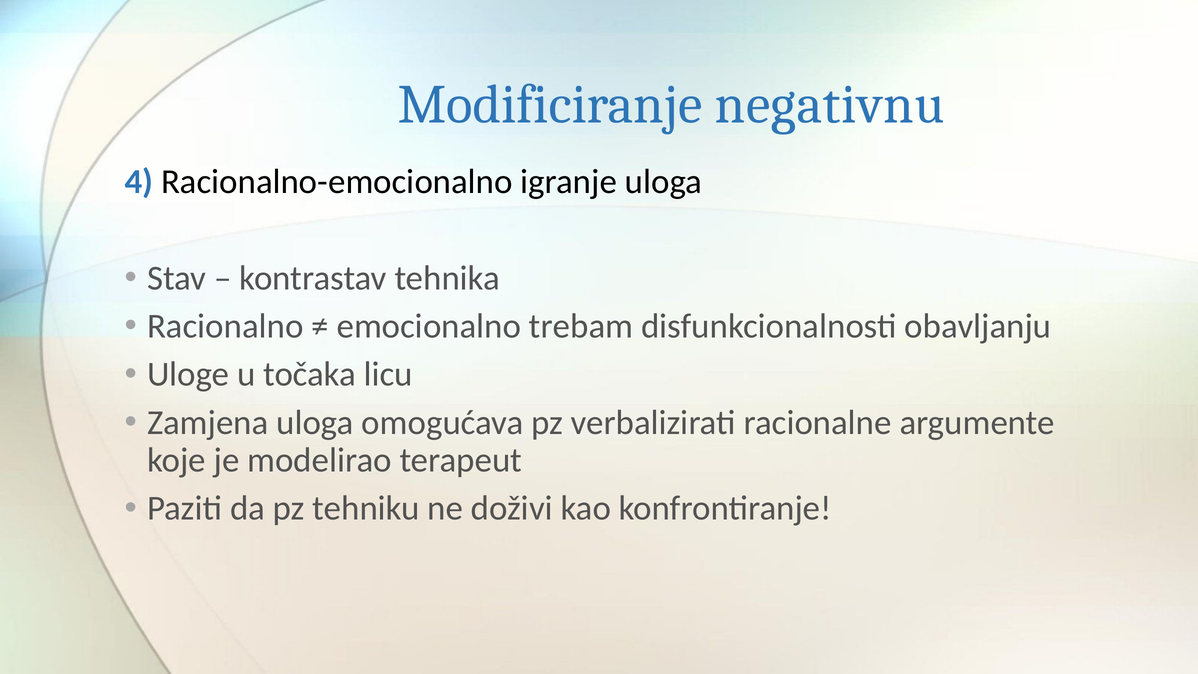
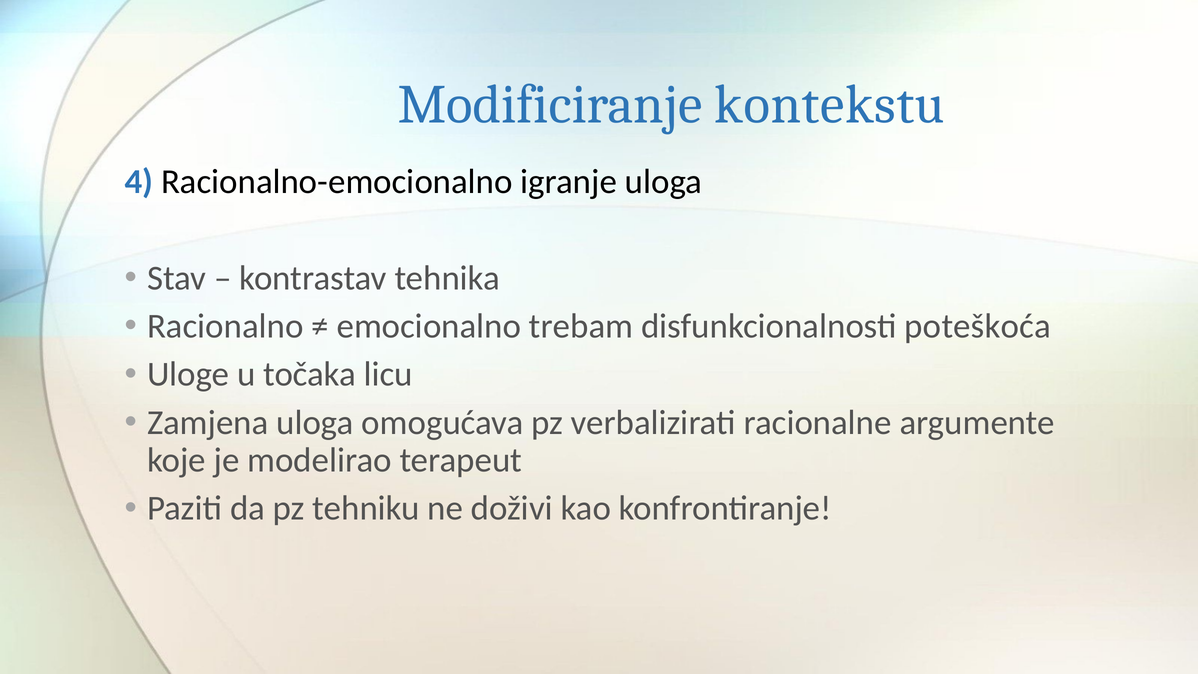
negativnu: negativnu -> kontekstu
obavljanju: obavljanju -> poteškoća
